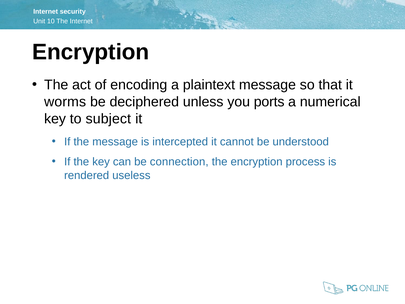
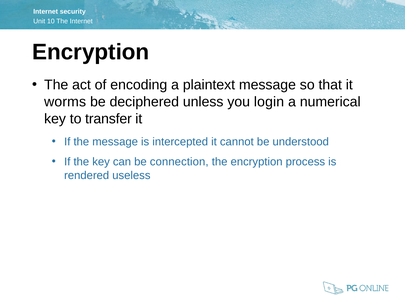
ports: ports -> login
subject: subject -> transfer
